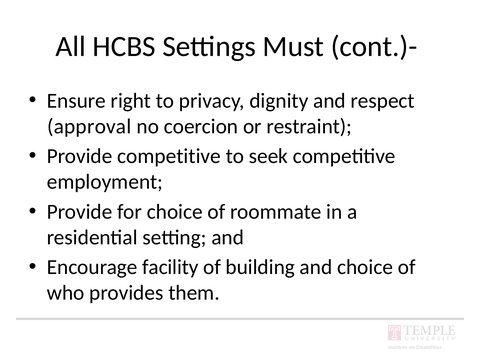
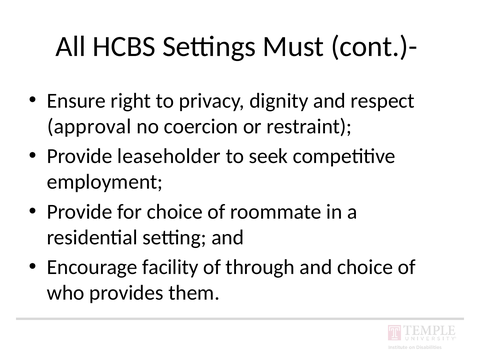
Provide competitive: competitive -> leaseholder
building: building -> through
